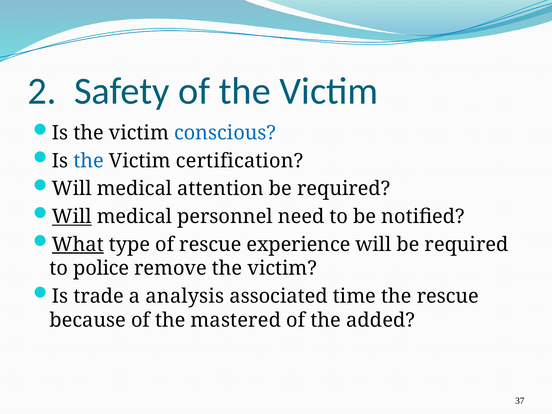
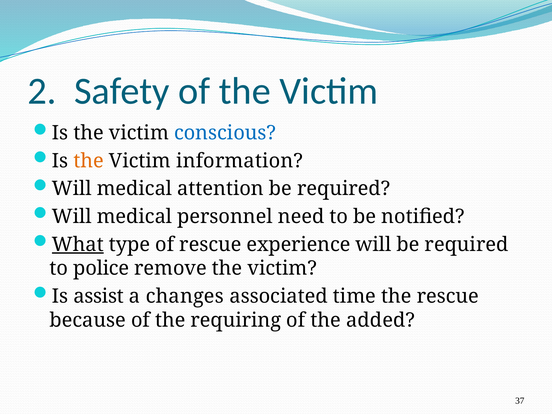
the at (89, 161) colour: blue -> orange
certification: certification -> information
Will at (72, 217) underline: present -> none
trade: trade -> assist
analysis: analysis -> changes
mastered: mastered -> requiring
